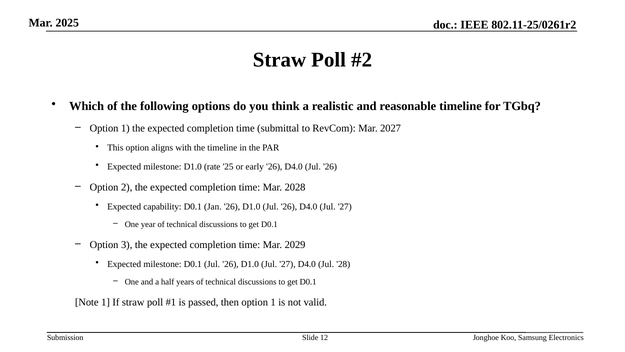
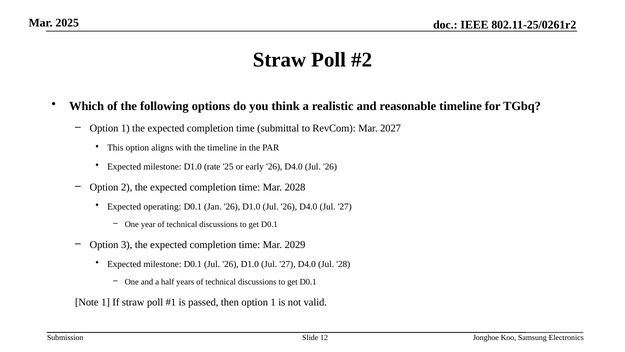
capability: capability -> operating
